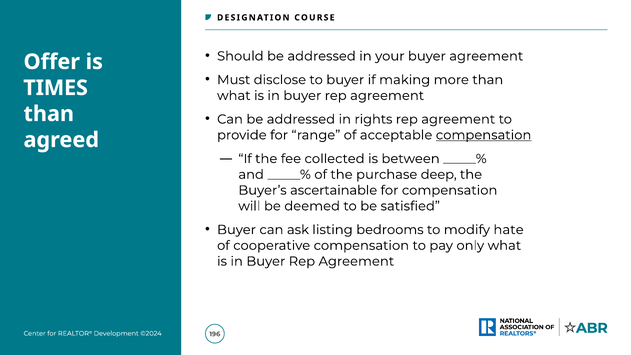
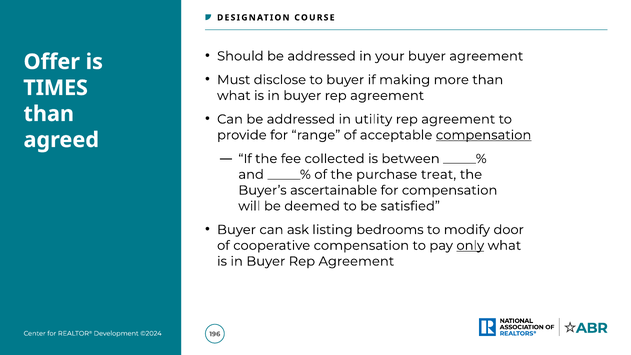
rights: rights -> utility
deep: deep -> treat
hate: hate -> door
only underline: none -> present
